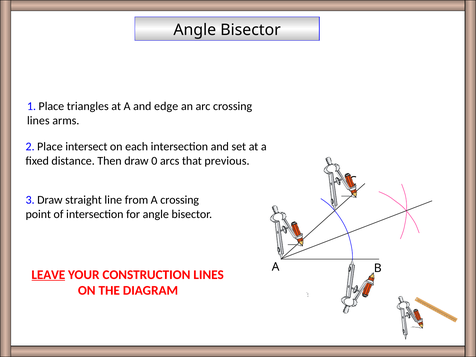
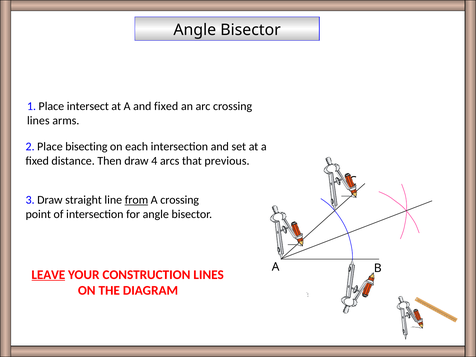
triangles: triangles -> intersect
and edge: edge -> fixed
intersect: intersect -> bisecting
0: 0 -> 4
from underline: none -> present
